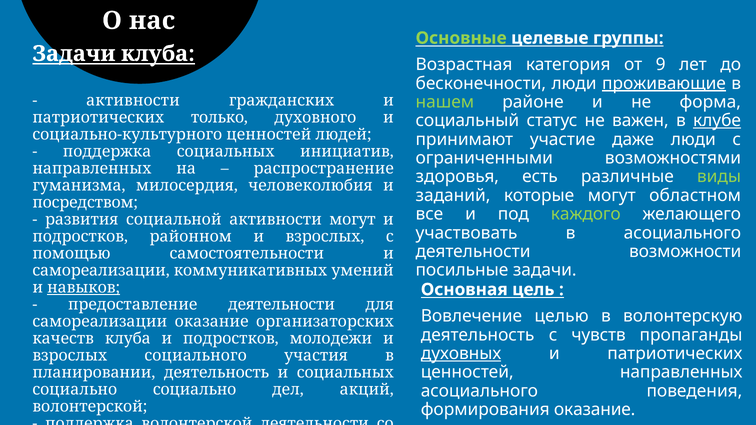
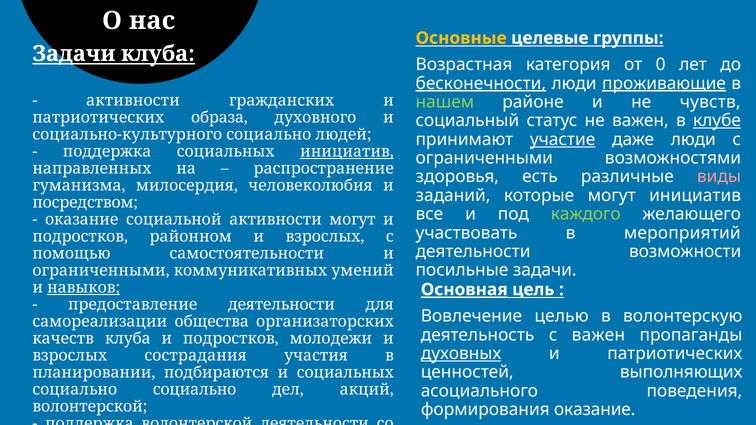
Основные colour: light green -> yellow
9: 9 -> 0
бесконечности underline: none -> present
форма: форма -> чувств
патриотических только: только -> образа
социально-культурного ценностей: ценностей -> социально
участие underline: none -> present
инициатив at (347, 152) underline: none -> present
виды colour: light green -> pink
могут областном: областном -> инициатив
развития at (82, 220): развития -> оказание
в асоциального: асоциального -> мероприятий
самореализации at (101, 271): самореализации -> ограниченными
Основная underline: none -> present
самореализации оказание: оказание -> общества
с чувств: чувств -> важен
социального: социального -> сострадания
ценностей направленных: направленных -> выполняющих
планировании деятельность: деятельность -> подбираются
